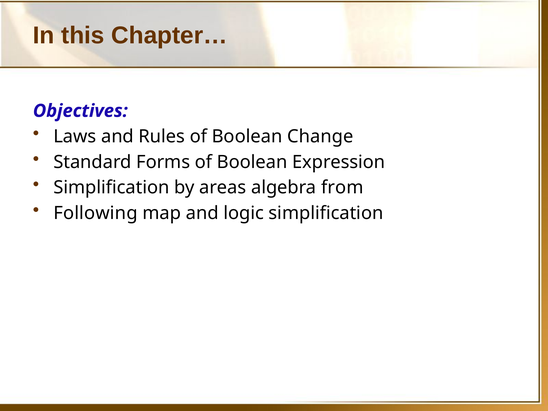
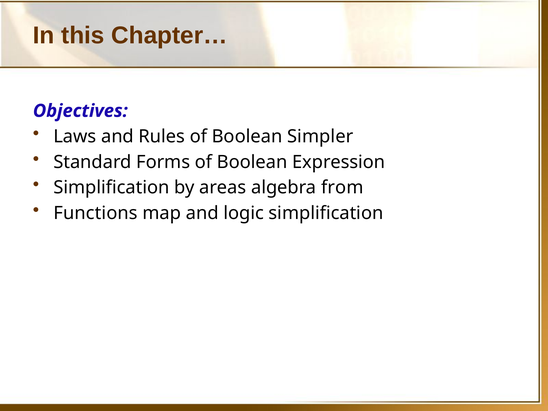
Change: Change -> Simpler
Following: Following -> Functions
